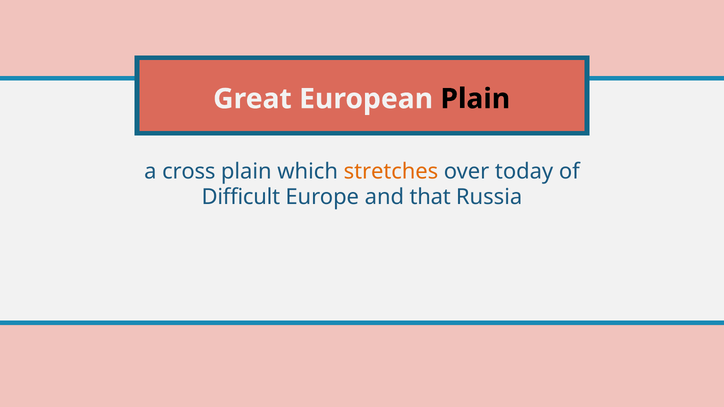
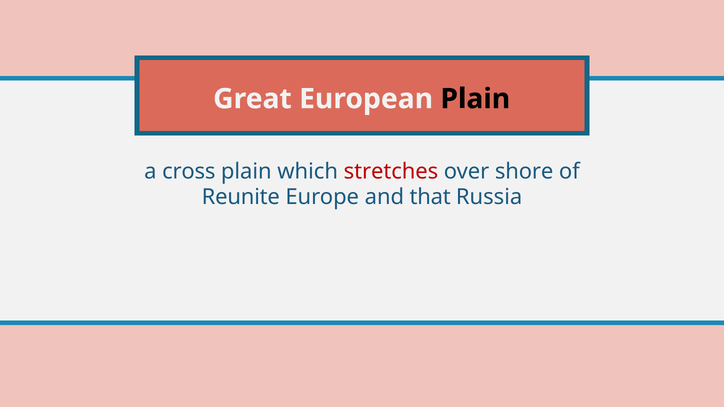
stretches colour: orange -> red
today: today -> shore
Difficult: Difficult -> Reunite
